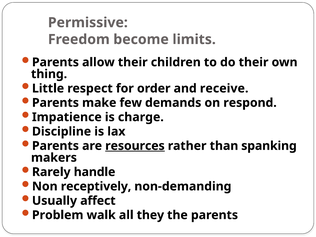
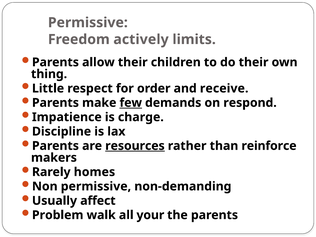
become: become -> actively
few underline: none -> present
spanking: spanking -> reinforce
handle: handle -> homes
Non receptively: receptively -> permissive
they: they -> your
